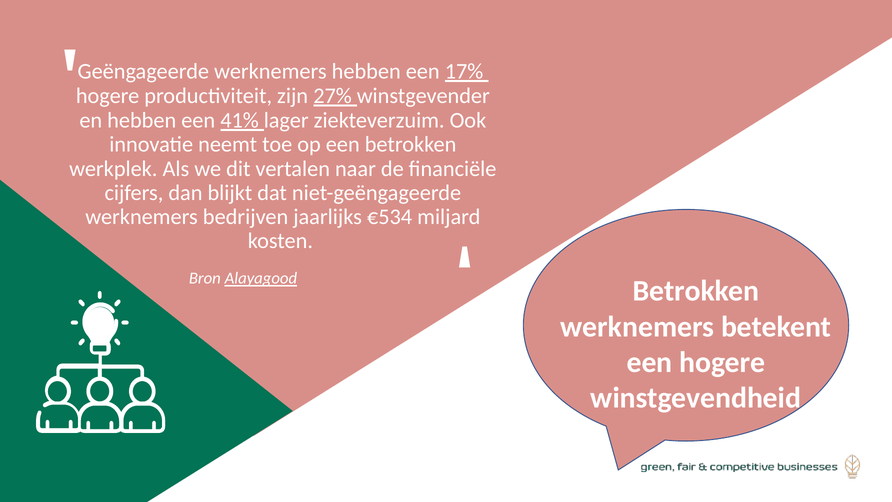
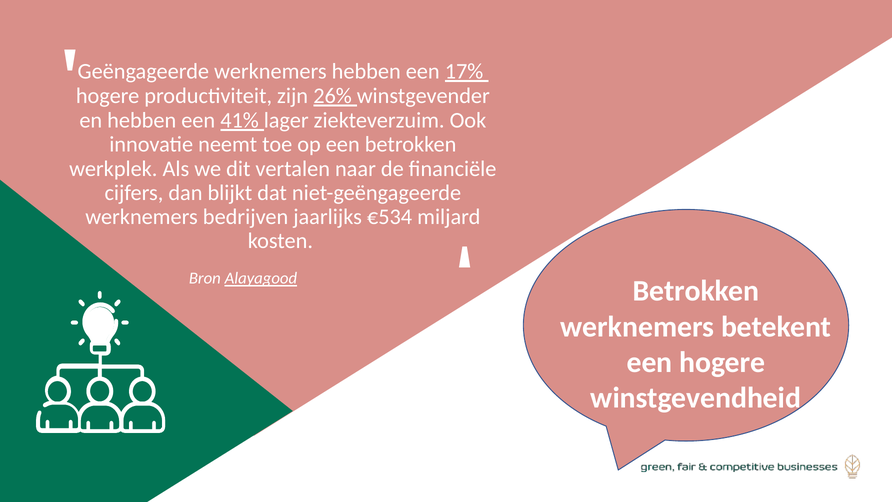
27%: 27% -> 26%
